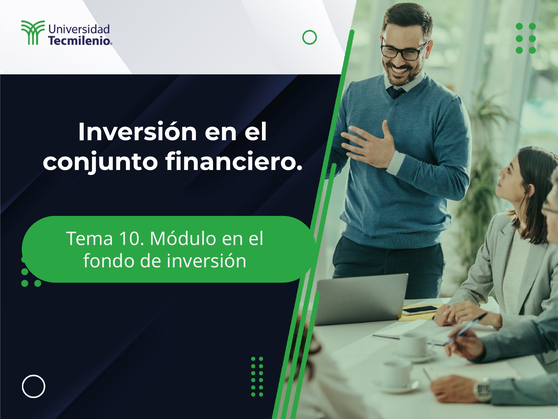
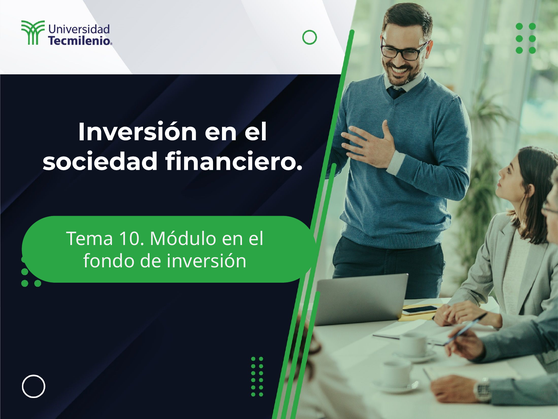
conjunto: conjunto -> sociedad
